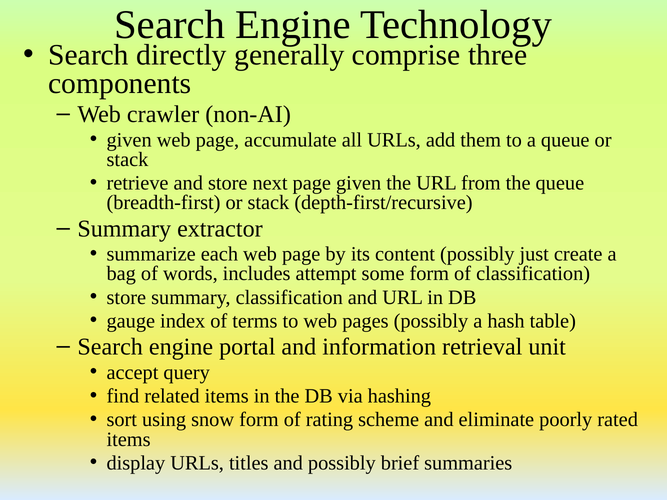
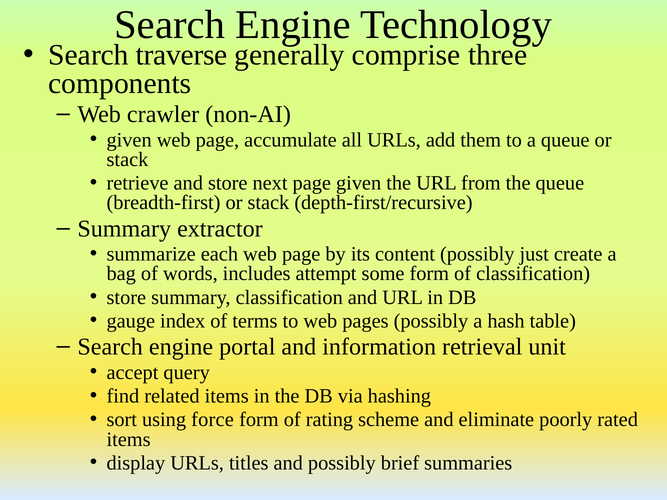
directly: directly -> traverse
snow: snow -> force
